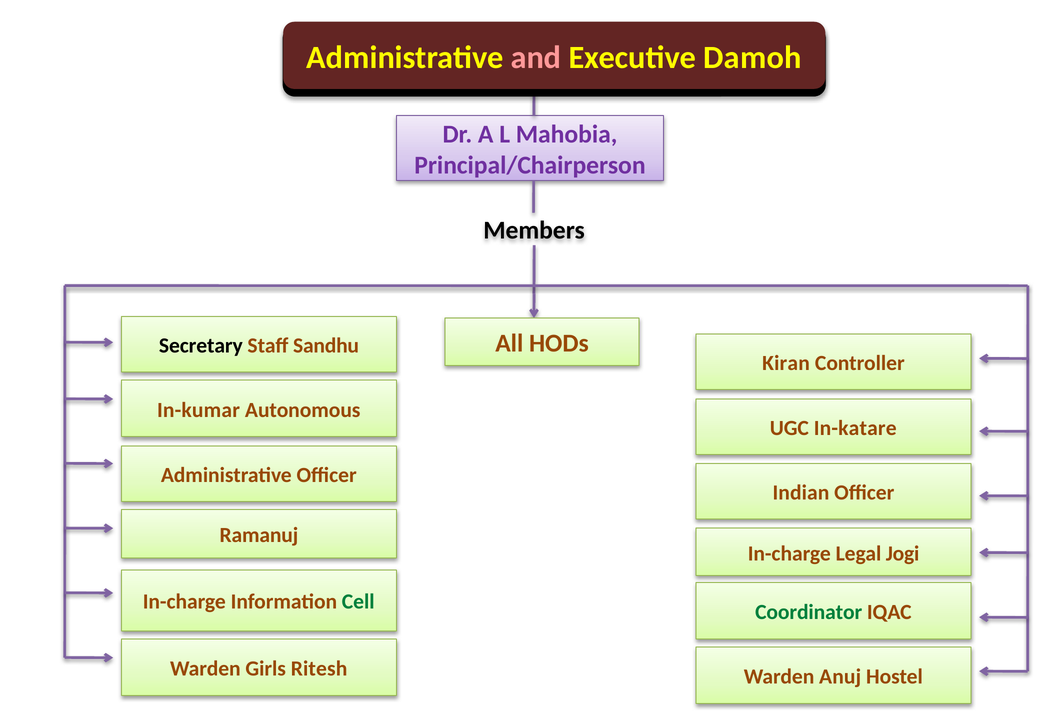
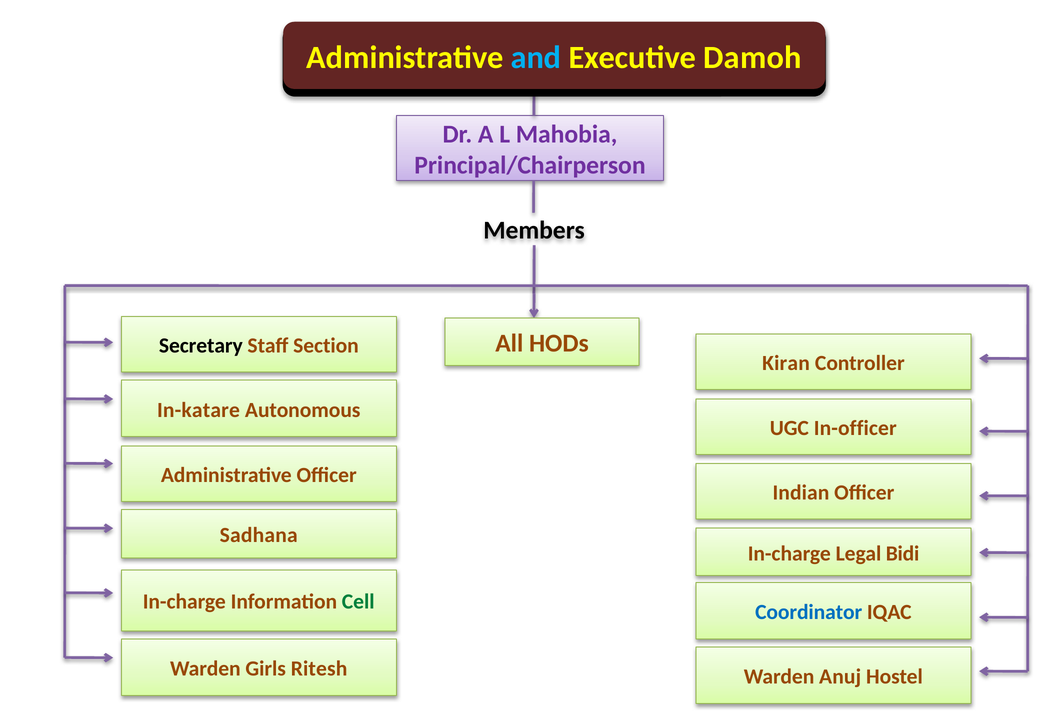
and colour: pink -> light blue
Sandhu: Sandhu -> Section
In-kumar: In-kumar -> In-katare
In-katare: In-katare -> In-officer
Ramanuj: Ramanuj -> Sadhana
Jogi: Jogi -> Bidi
Coordinator colour: green -> blue
